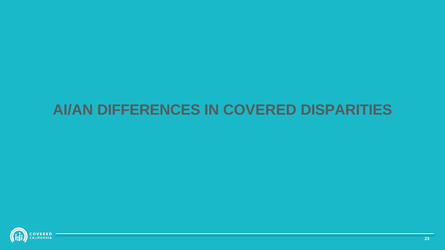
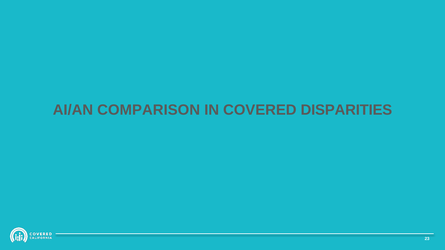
DIFFERENCES: DIFFERENCES -> COMPARISON
